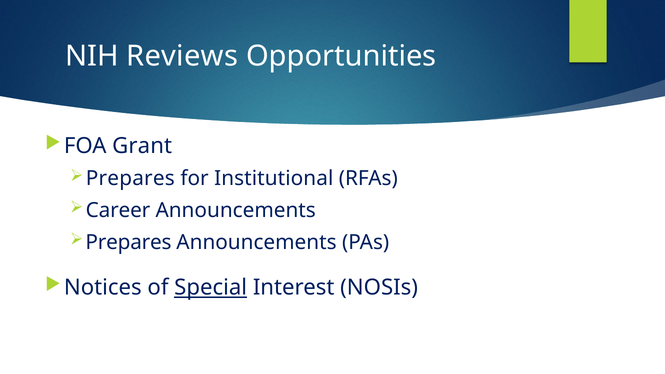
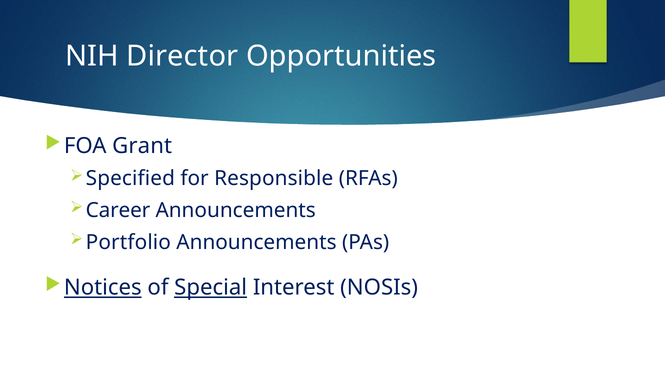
Reviews: Reviews -> Director
Prepares at (130, 179): Prepares -> Specified
Institutional: Institutional -> Responsible
Prepares at (128, 242): Prepares -> Portfolio
Notices underline: none -> present
